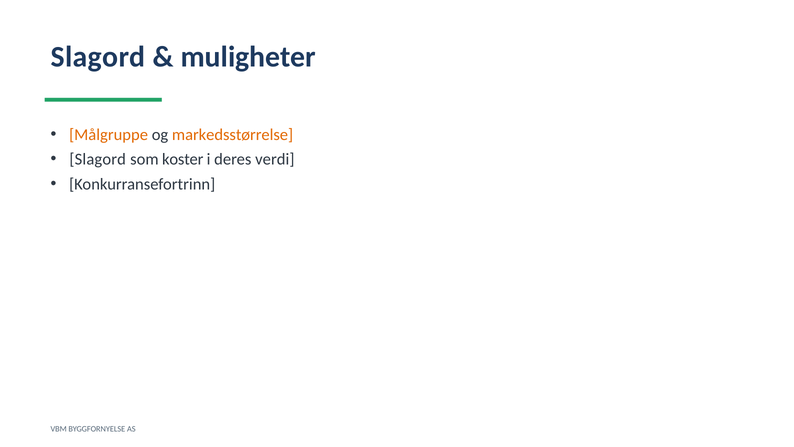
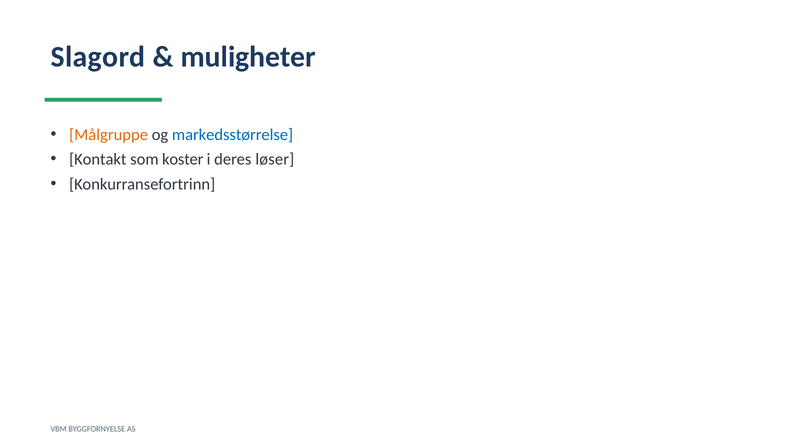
markedsstørrelse colour: orange -> blue
Slagord at (98, 159): Slagord -> Kontakt
verdi: verdi -> løser
